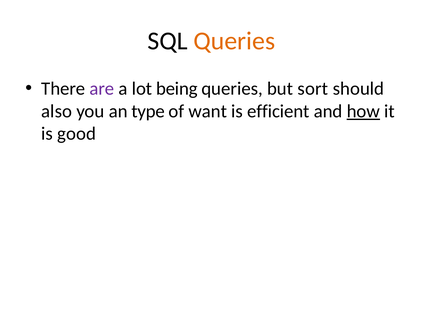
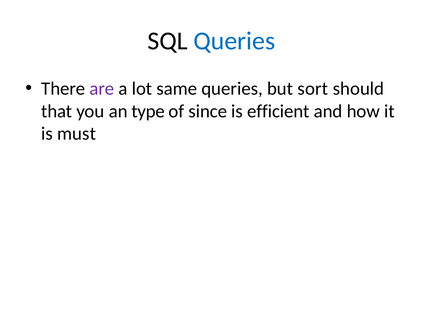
Queries at (234, 41) colour: orange -> blue
being: being -> same
also: also -> that
want: want -> since
how underline: present -> none
good: good -> must
